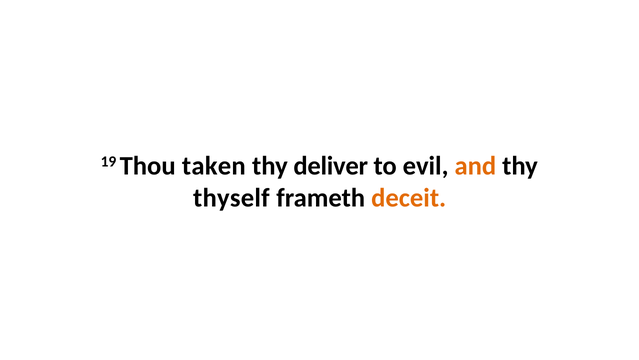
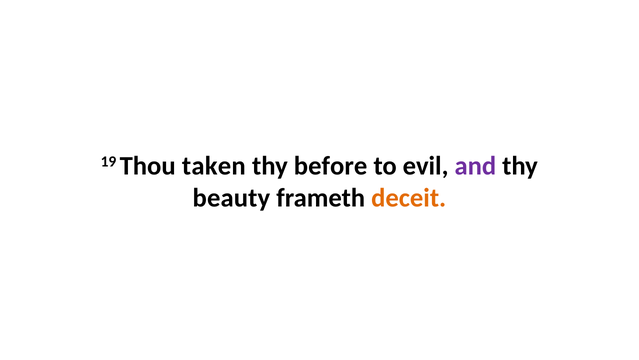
deliver: deliver -> before
and colour: orange -> purple
thyself: thyself -> beauty
